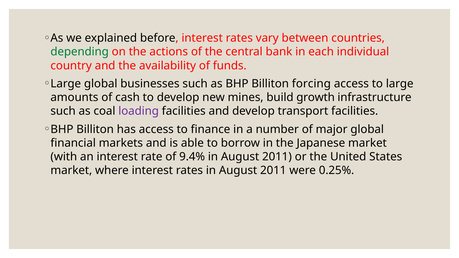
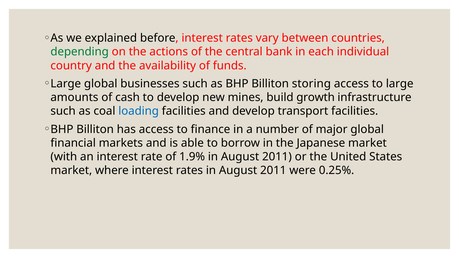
forcing: forcing -> storing
loading colour: purple -> blue
9.4%: 9.4% -> 1.9%
